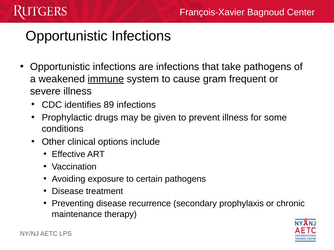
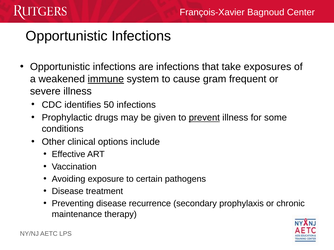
take pathogens: pathogens -> exposures
89: 89 -> 50
prevent underline: none -> present
